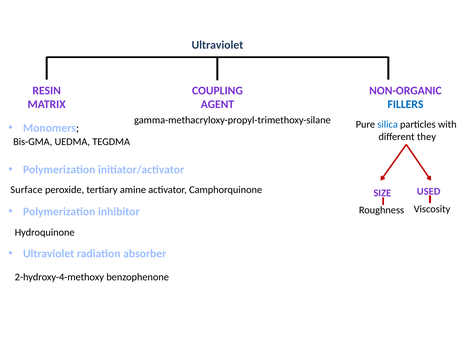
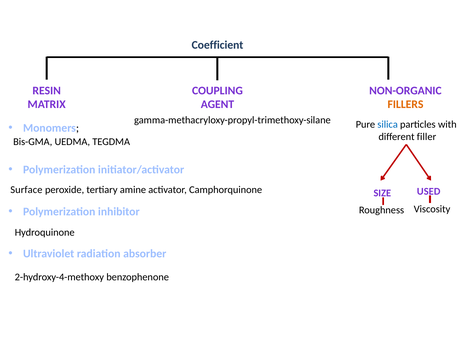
Ultraviolet at (217, 45): Ultraviolet -> Coefficient
FILLERS colour: blue -> orange
they: they -> filler
